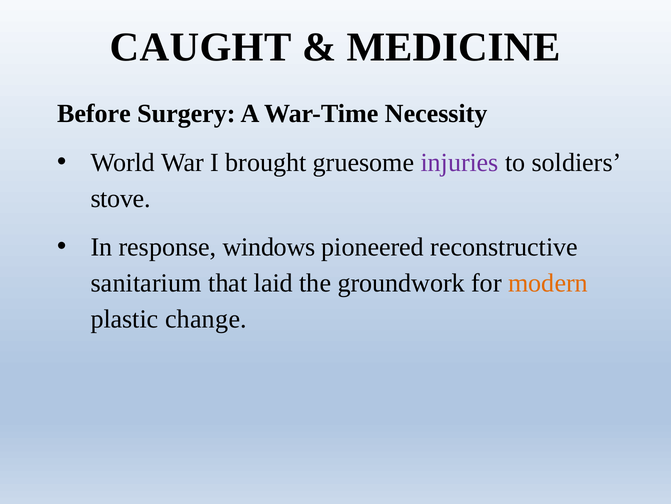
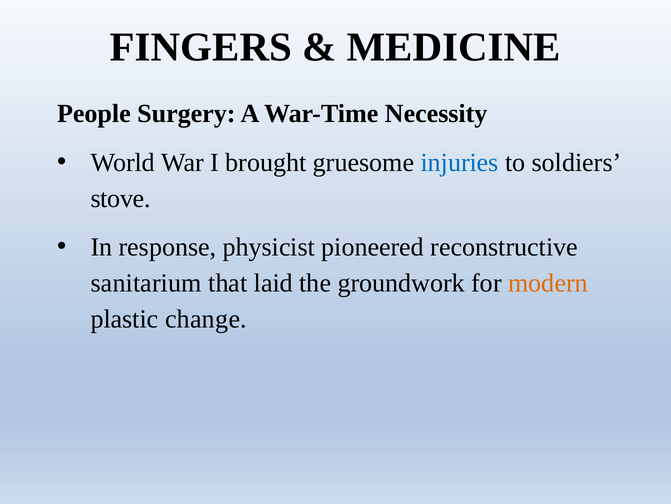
CAUGHT: CAUGHT -> FINGERS
Before: Before -> People
injuries colour: purple -> blue
windows: windows -> physicist
